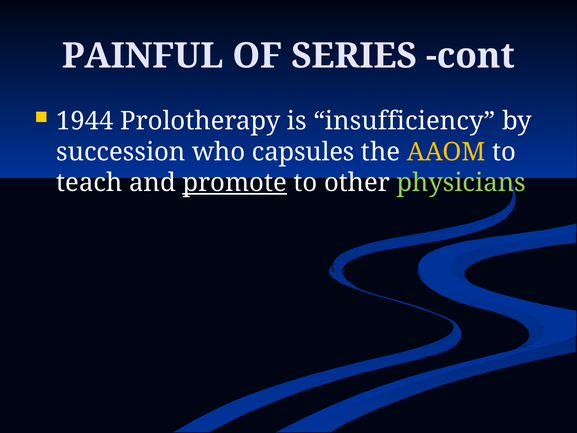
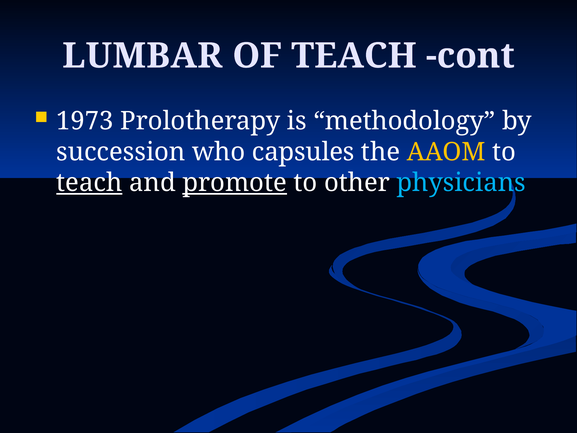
PAINFUL: PAINFUL -> LUMBAR
OF SERIES: SERIES -> TEACH
1944: 1944 -> 1973
insufficiency: insufficiency -> methodology
teach at (89, 183) underline: none -> present
physicians colour: light green -> light blue
